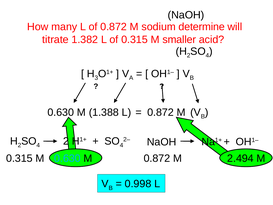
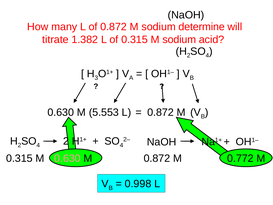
0.315 M smaller: smaller -> sodium
1.388: 1.388 -> 5.553
0.630 at (67, 158) colour: light blue -> pink
2.494: 2.494 -> 0.772
